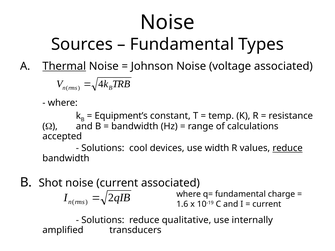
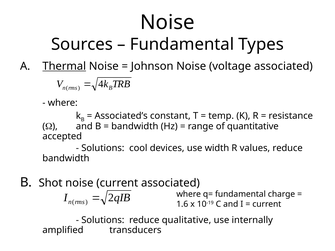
Equipment’s: Equipment’s -> Associated’s
calculations: calculations -> quantitative
reduce at (288, 148) underline: present -> none
